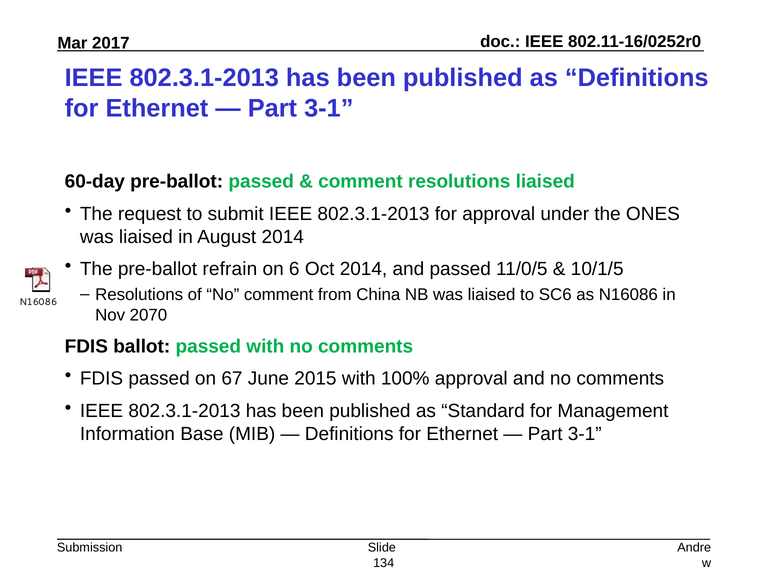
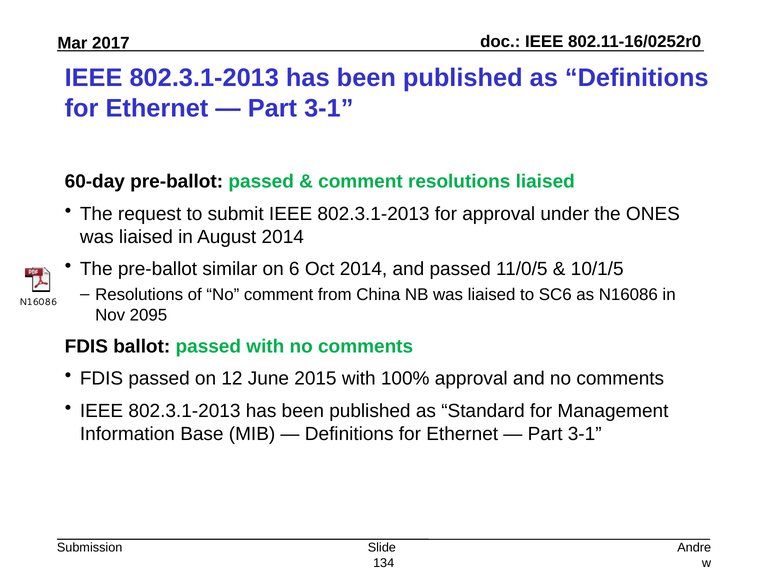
refrain: refrain -> similar
2070: 2070 -> 2095
67: 67 -> 12
